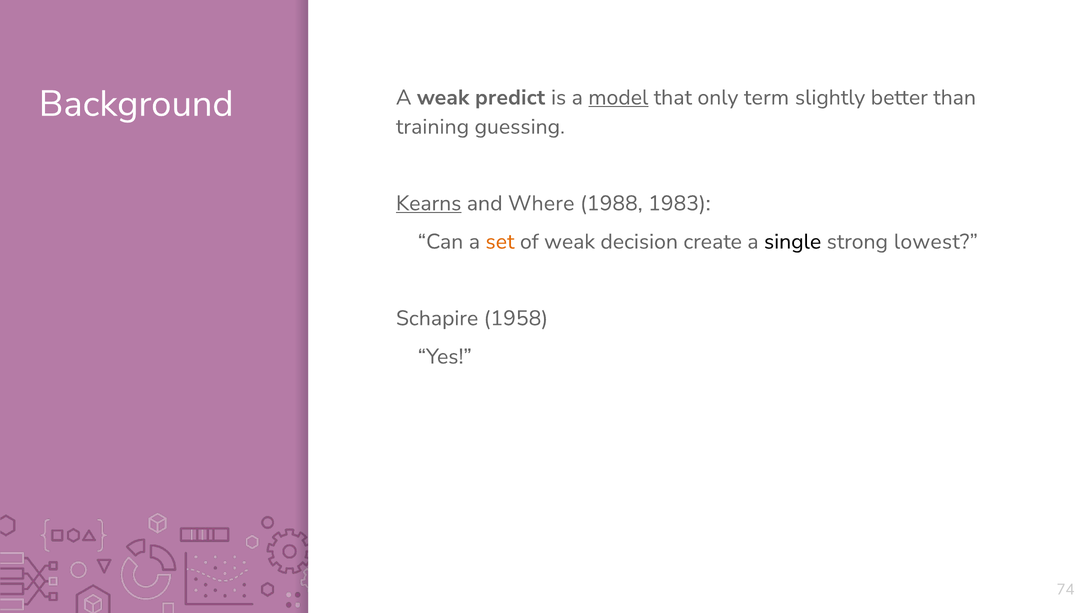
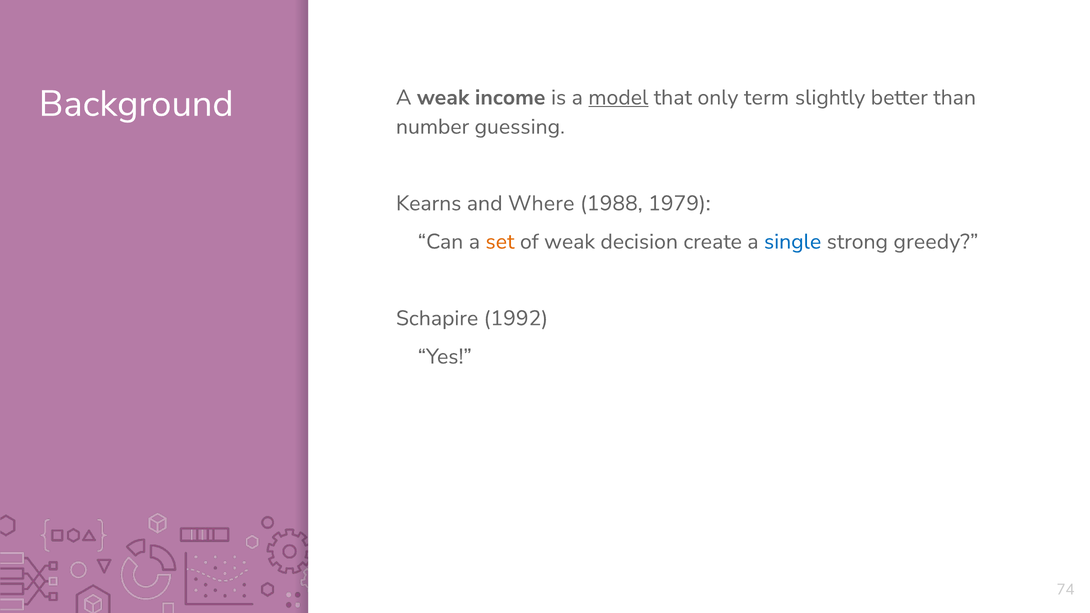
predict: predict -> income
training: training -> number
Kearns underline: present -> none
1983: 1983 -> 1979
single colour: black -> blue
lowest: lowest -> greedy
1958: 1958 -> 1992
